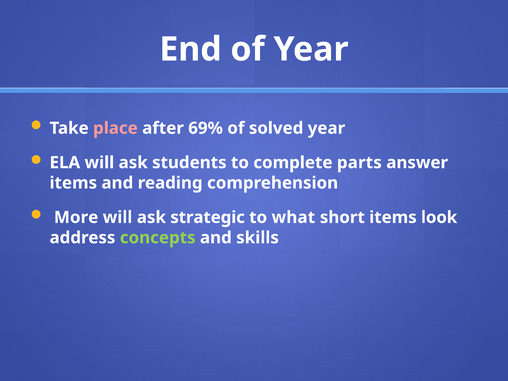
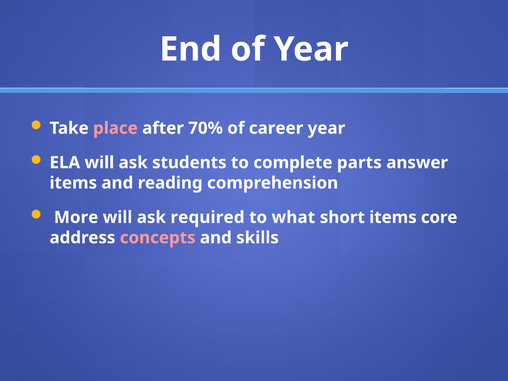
69%: 69% -> 70%
solved: solved -> career
strategic: strategic -> required
look: look -> core
concepts colour: light green -> pink
